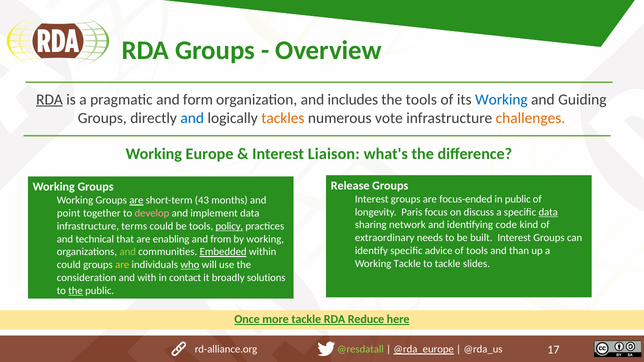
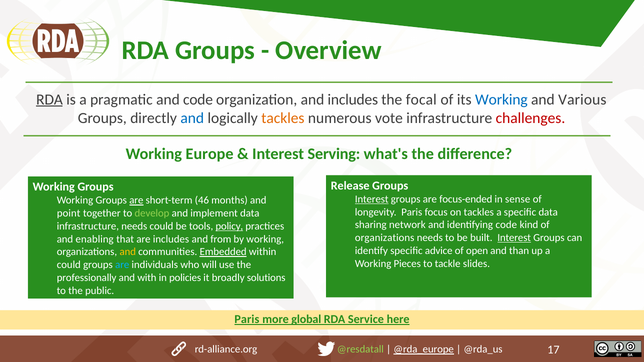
and form: form -> code
the tools: tools -> focal
Guiding: Guiding -> Various
challenges colour: orange -> red
Liaison: Liaison -> Serving
Interest at (372, 199) underline: none -> present
in public: public -> sense
43: 43 -> 46
on discuss: discuss -> tackles
data at (548, 212) underline: present -> none
develop colour: pink -> light green
infrastructure terms: terms -> needs
extraordinary at (385, 238): extraordinary -> organizations
Interest at (514, 238) underline: none -> present
technical: technical -> enabling
are enabling: enabling -> includes
of tools: tools -> open
and at (128, 252) colour: light green -> yellow
Working Tackle: Tackle -> Pieces
are at (122, 265) colour: yellow -> light blue
who underline: present -> none
consideration: consideration -> professionally
contact: contact -> policies
the at (76, 291) underline: present -> none
Once at (247, 319): Once -> Paris
more tackle: tackle -> global
Reduce: Reduce -> Service
